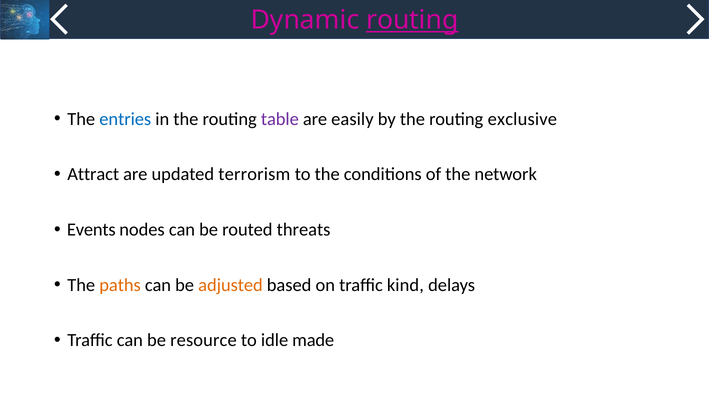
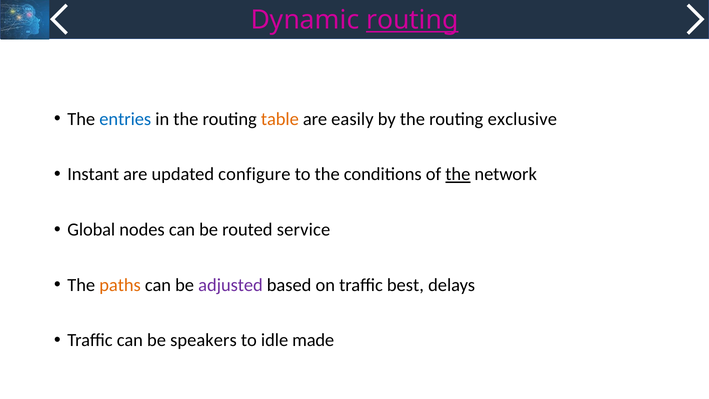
table colour: purple -> orange
Attract: Attract -> Instant
terrorism: terrorism -> configure
the at (458, 174) underline: none -> present
Events: Events -> Global
threats: threats -> service
adjusted colour: orange -> purple
kind: kind -> best
resource: resource -> speakers
